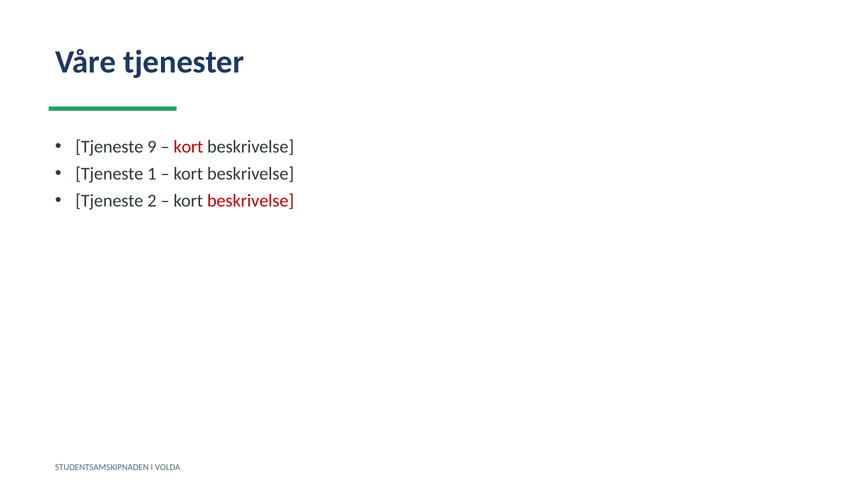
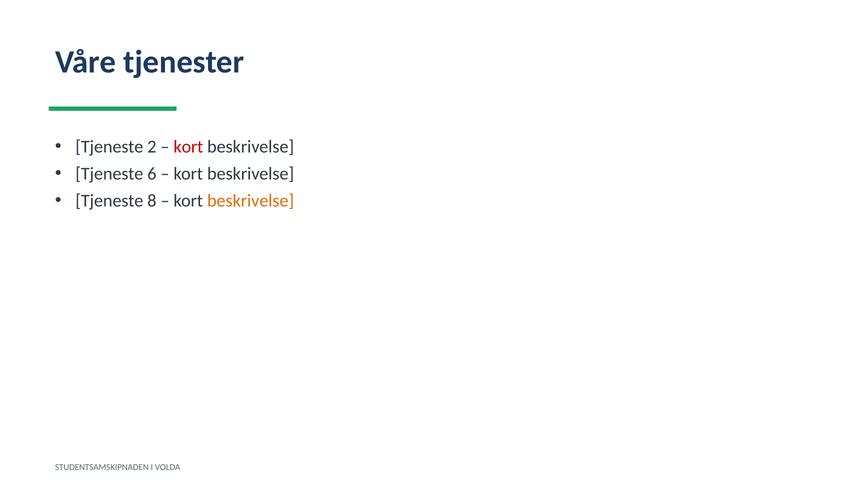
9: 9 -> 2
1: 1 -> 6
2: 2 -> 8
beskrivelse at (251, 201) colour: red -> orange
